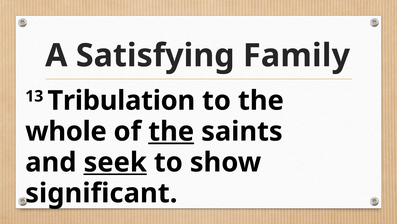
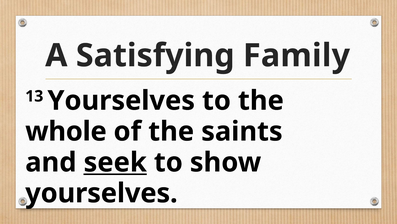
13 Tribulation: Tribulation -> Yourselves
the at (171, 131) underline: present -> none
significant at (101, 193): significant -> yourselves
